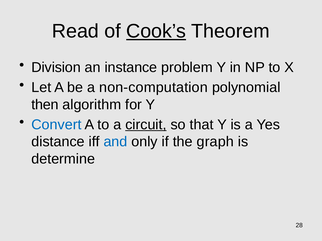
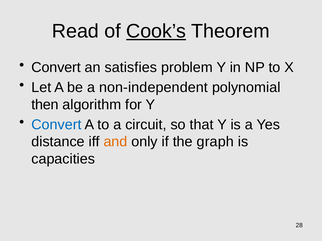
Division at (56, 68): Division -> Convert
instance: instance -> satisfies
non-computation: non-computation -> non-independent
circuit underline: present -> none
and colour: blue -> orange
determine: determine -> capacities
